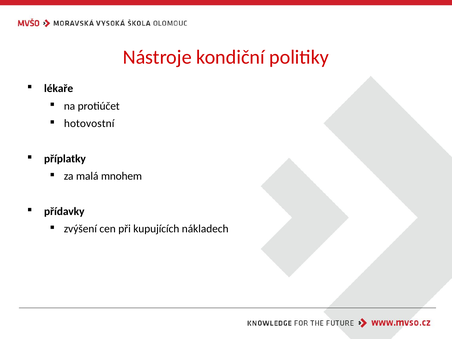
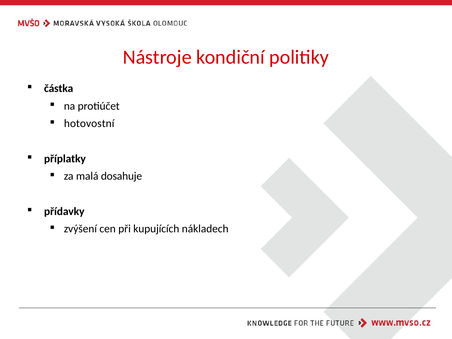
lékaře: lékaře -> částka
mnohem: mnohem -> dosahuje
